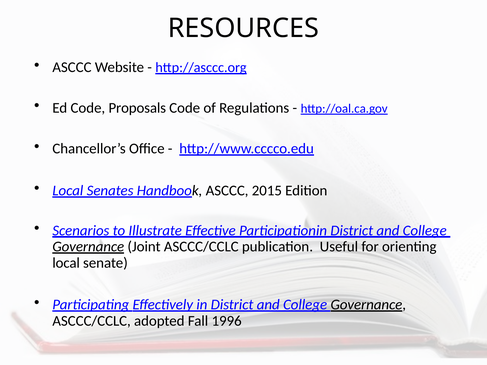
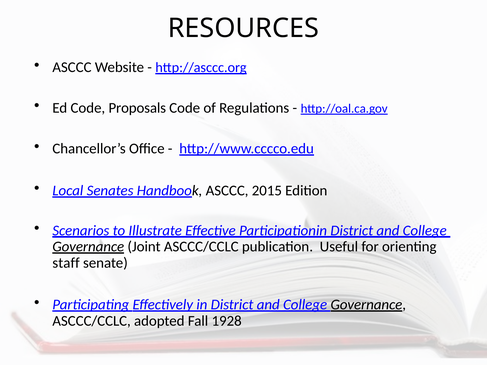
local at (66, 263): local -> staff
1996: 1996 -> 1928
